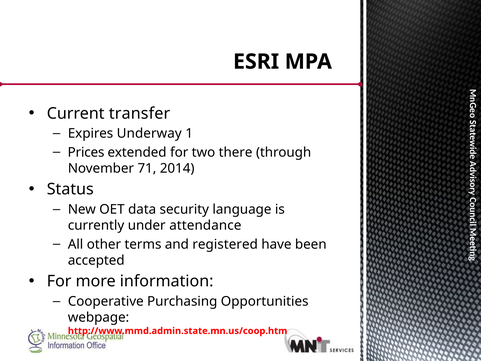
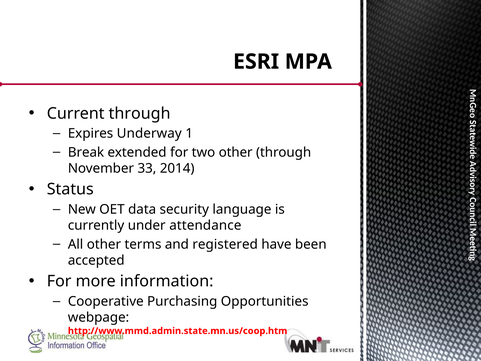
Current transfer: transfer -> through
Prices: Prices -> Break
two there: there -> other
71: 71 -> 33
